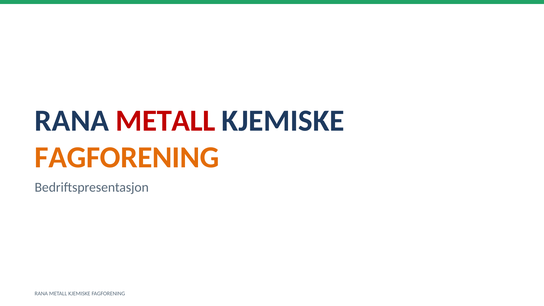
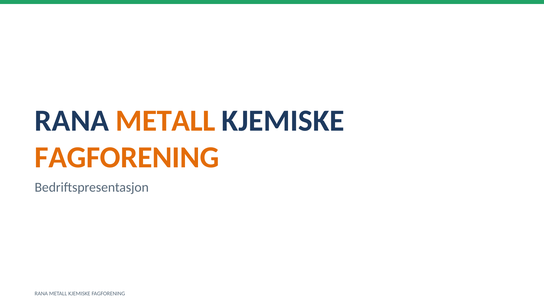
METALL at (165, 121) colour: red -> orange
